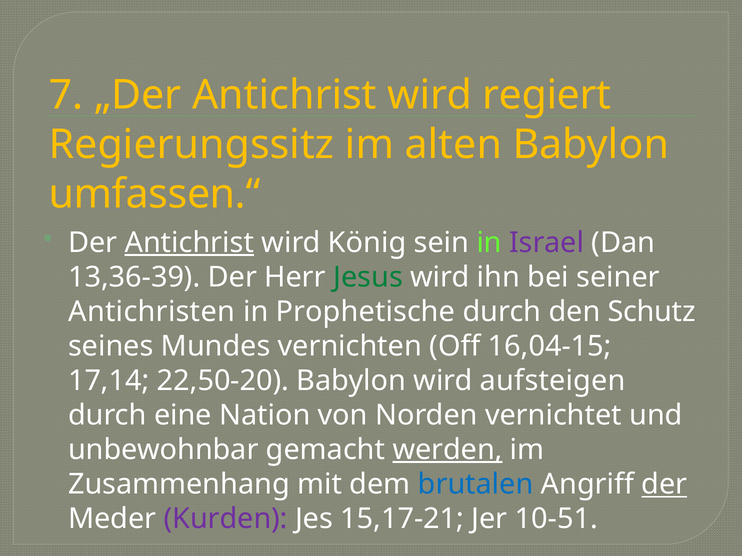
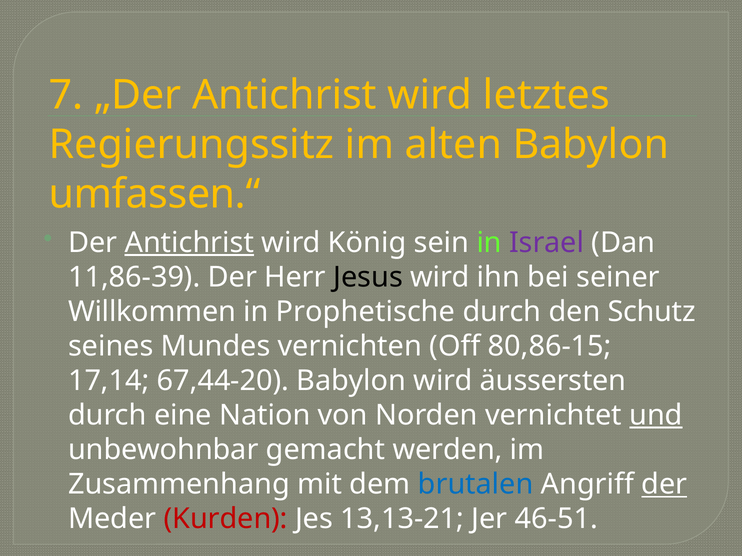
regiert: regiert -> letztes
13,36-39: 13,36-39 -> 11,86-39
Jesus colour: green -> black
Antichristen: Antichristen -> Willkommen
16,04-15: 16,04-15 -> 80,86-15
22,50-20: 22,50-20 -> 67,44-20
aufsteigen: aufsteigen -> äussersten
und underline: none -> present
werden underline: present -> none
Kurden colour: purple -> red
15,17-21: 15,17-21 -> 13,13-21
10-51: 10-51 -> 46-51
